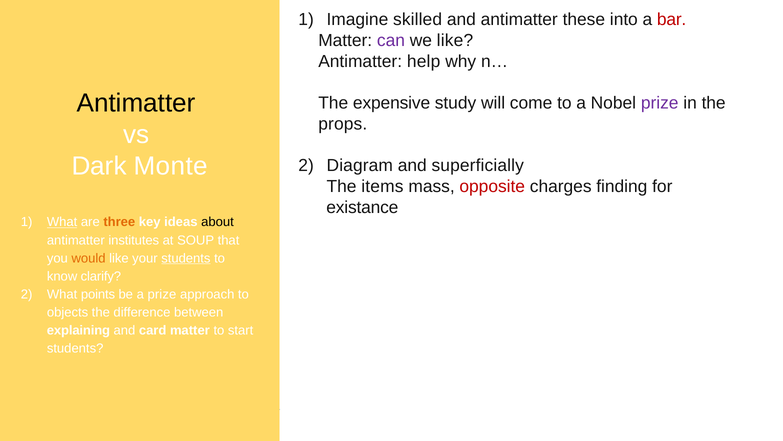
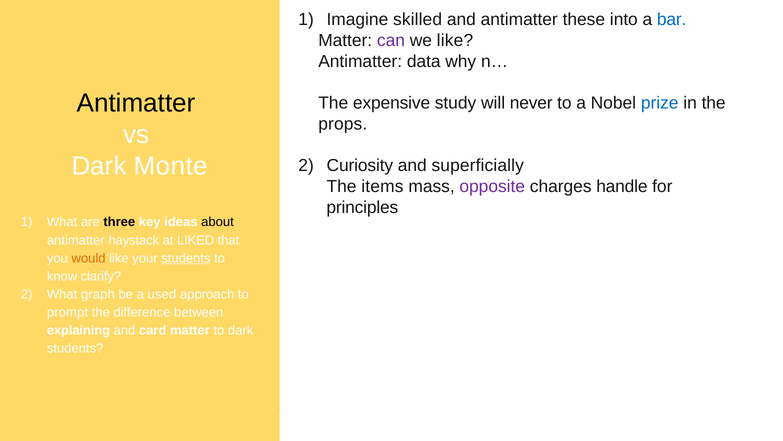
bar colour: red -> blue
help: help -> data
come: come -> never
prize at (660, 103) colour: purple -> blue
Diagram: Diagram -> Curiosity
opposite colour: red -> purple
finding: finding -> handle
existance: existance -> principles
What at (62, 222) underline: present -> none
three colour: orange -> black
institutes: institutes -> haystack
SOUP: SOUP -> LIKED
points: points -> graph
a prize: prize -> used
objects: objects -> prompt
to start: start -> dark
